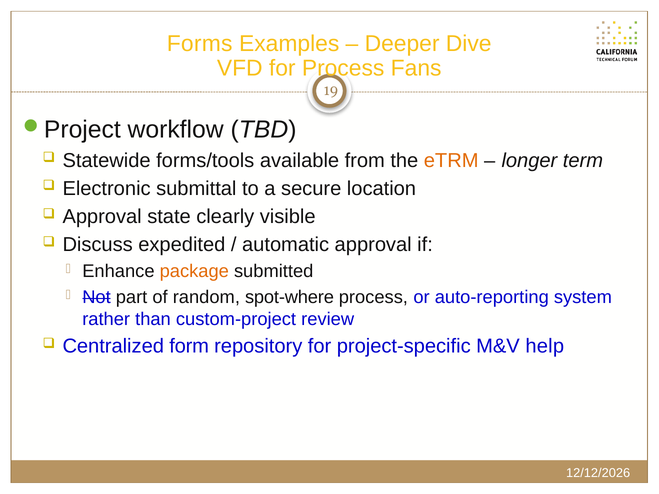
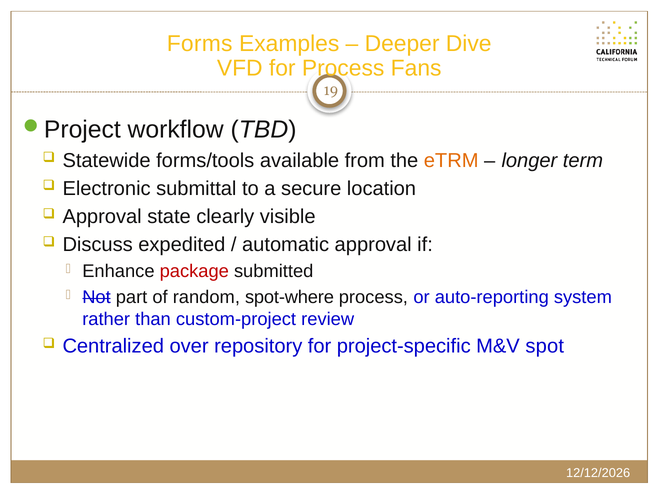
package colour: orange -> red
form: form -> over
help: help -> spot
